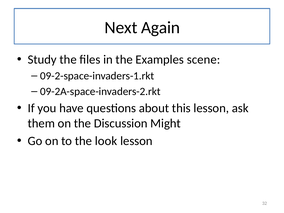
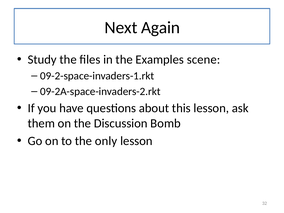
Might: Might -> Bomb
look: look -> only
